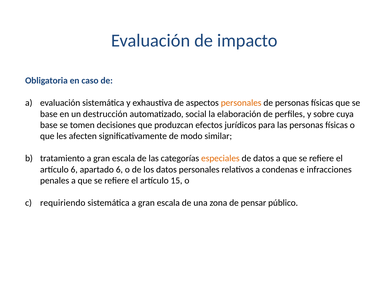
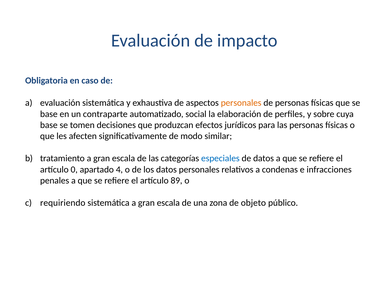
destrucción: destrucción -> contraparte
especiales colour: orange -> blue
artículo 6: 6 -> 0
apartado 6: 6 -> 4
15: 15 -> 89
pensar: pensar -> objeto
